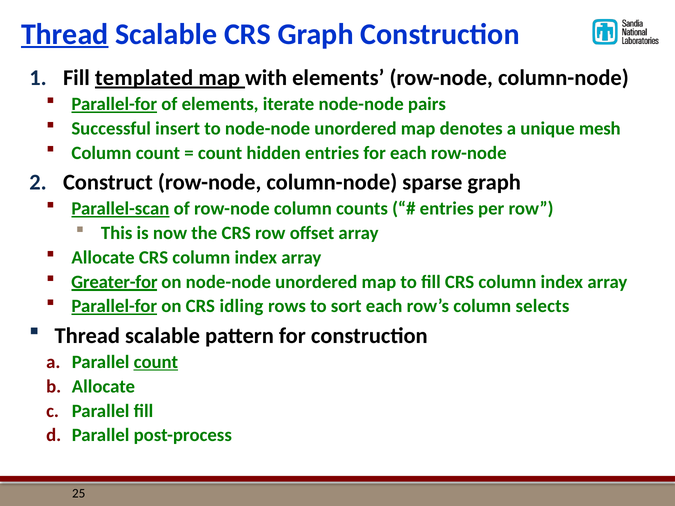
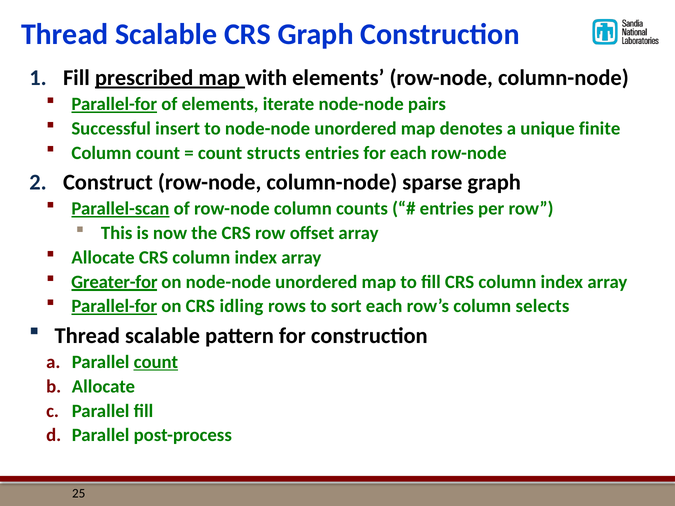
Thread at (65, 34) underline: present -> none
templated: templated -> prescribed
mesh: mesh -> finite
hidden: hidden -> structs
